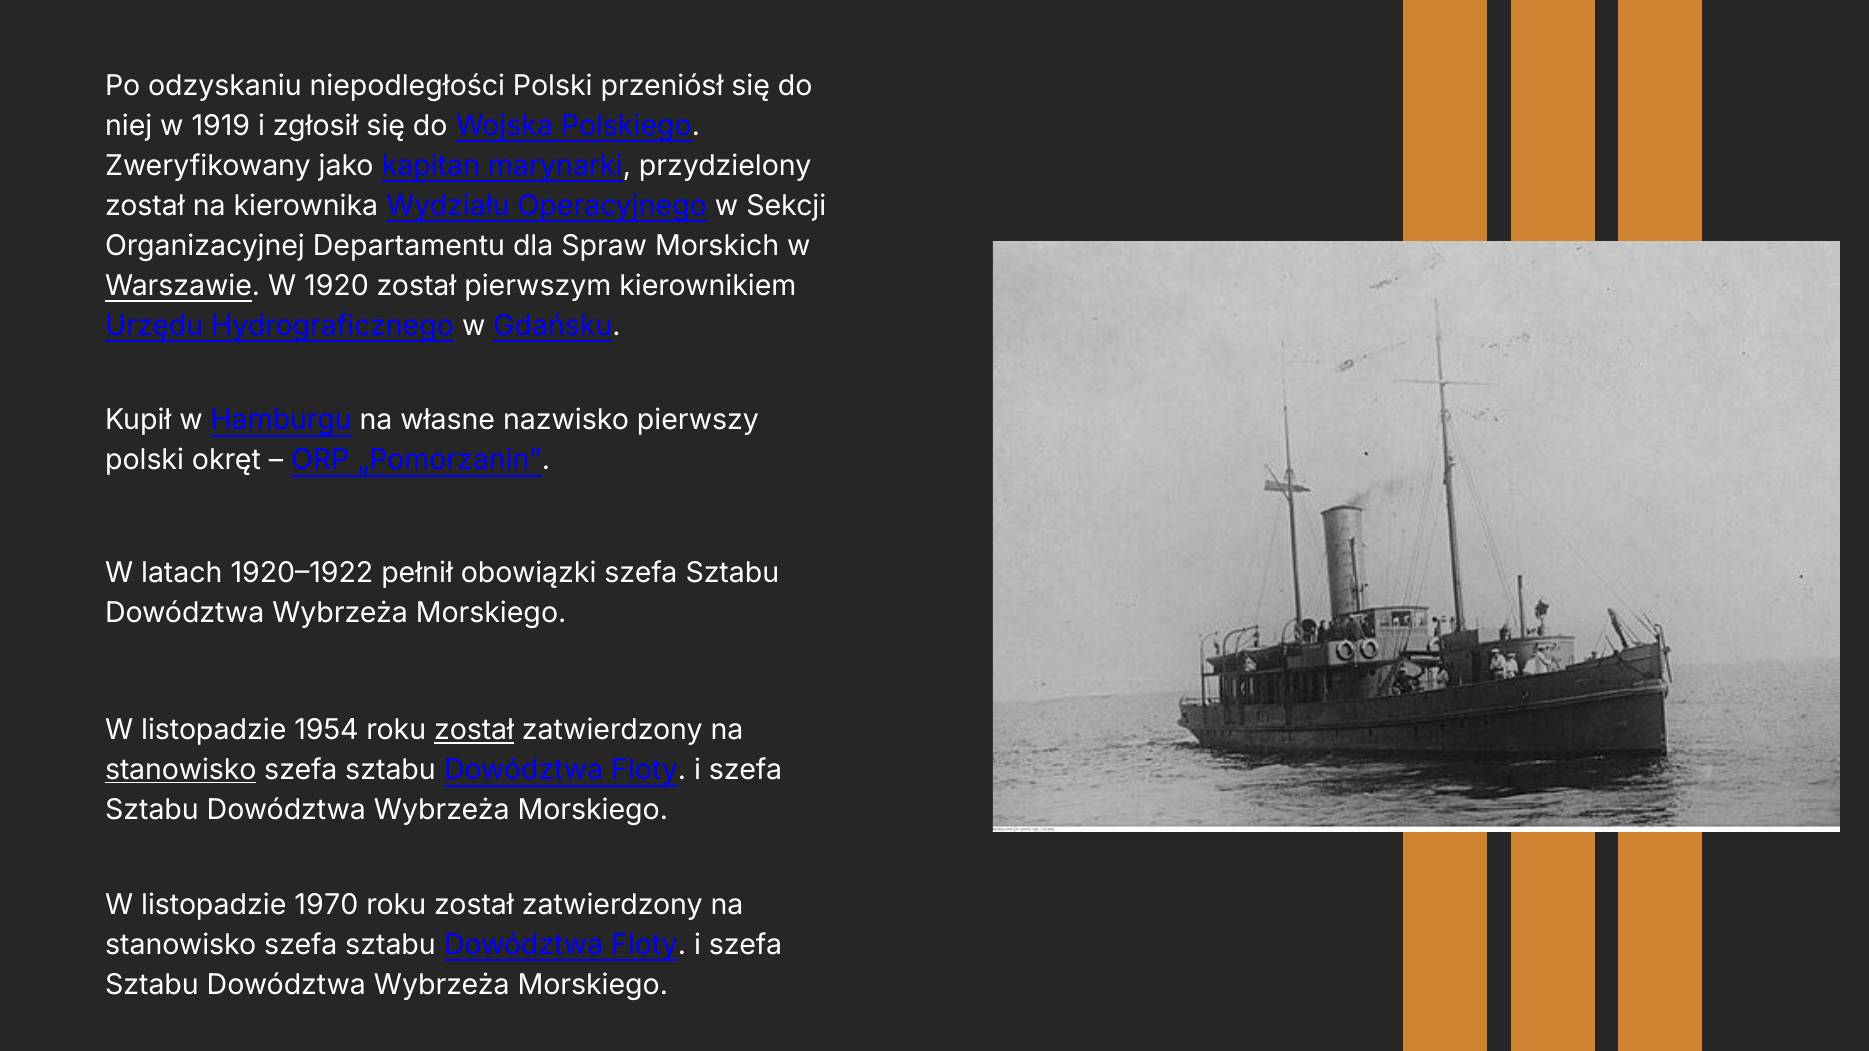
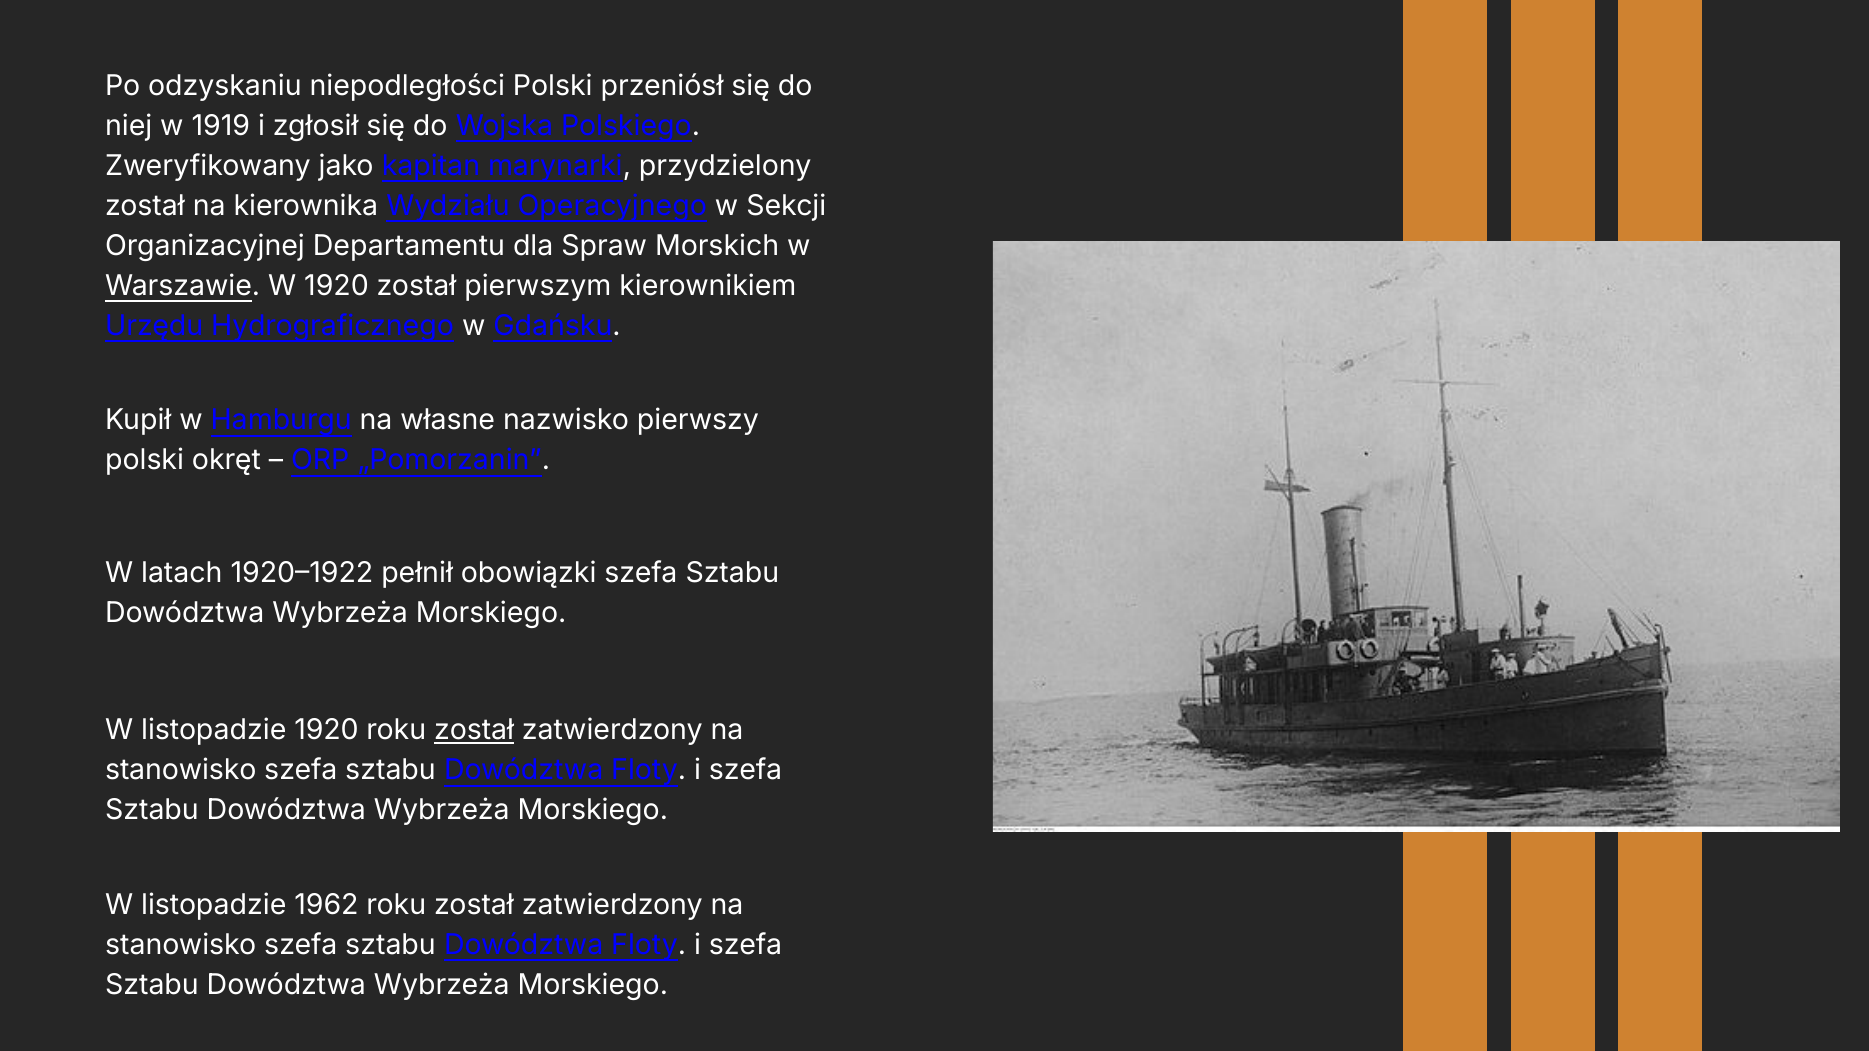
listopadzie 1954: 1954 -> 1920
stanowisko at (181, 770) underline: present -> none
1970: 1970 -> 1962
